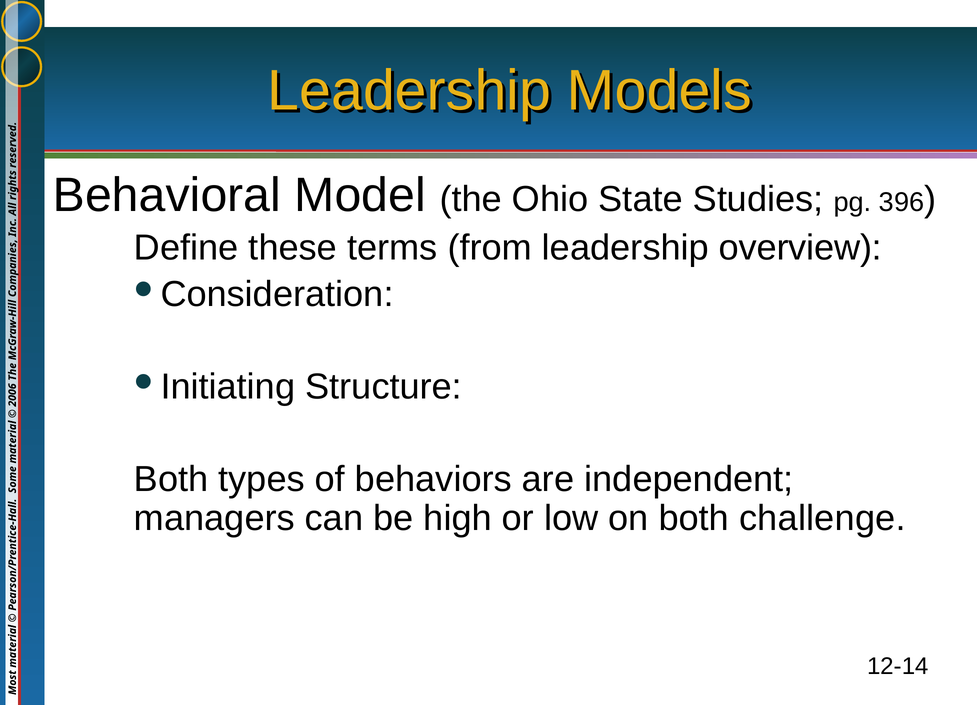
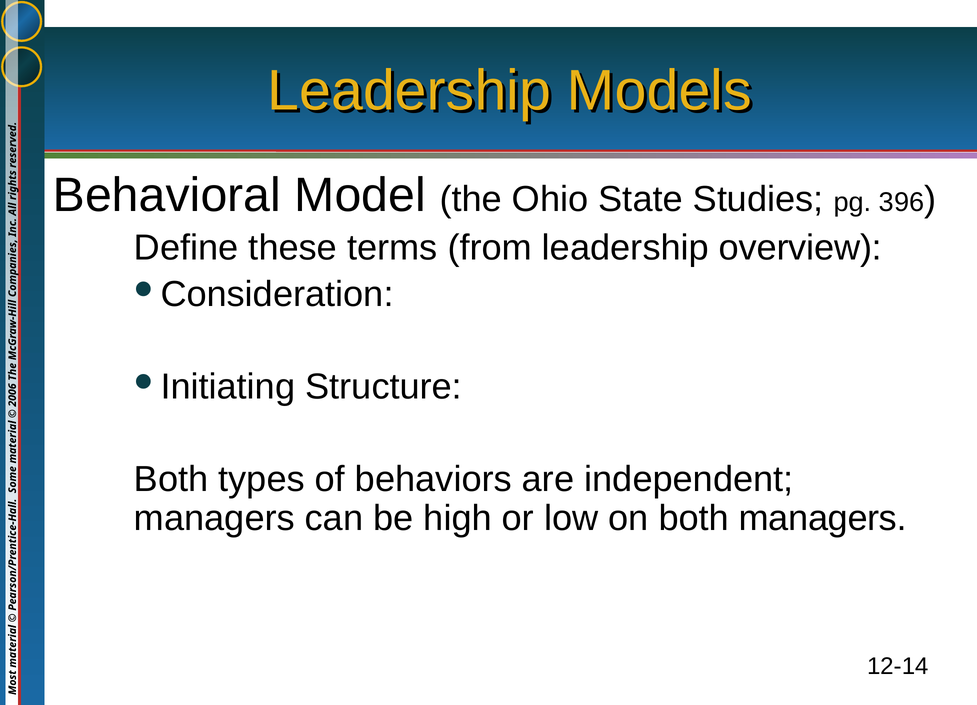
both challenge: challenge -> managers
